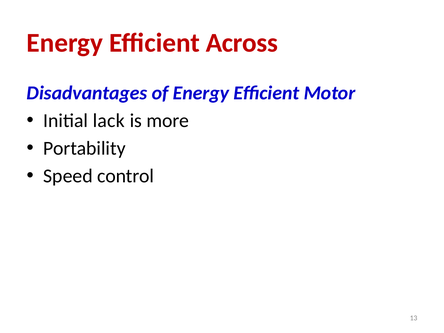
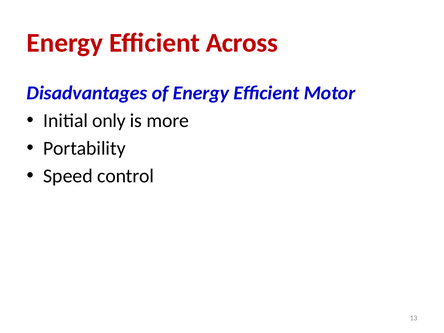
lack: lack -> only
